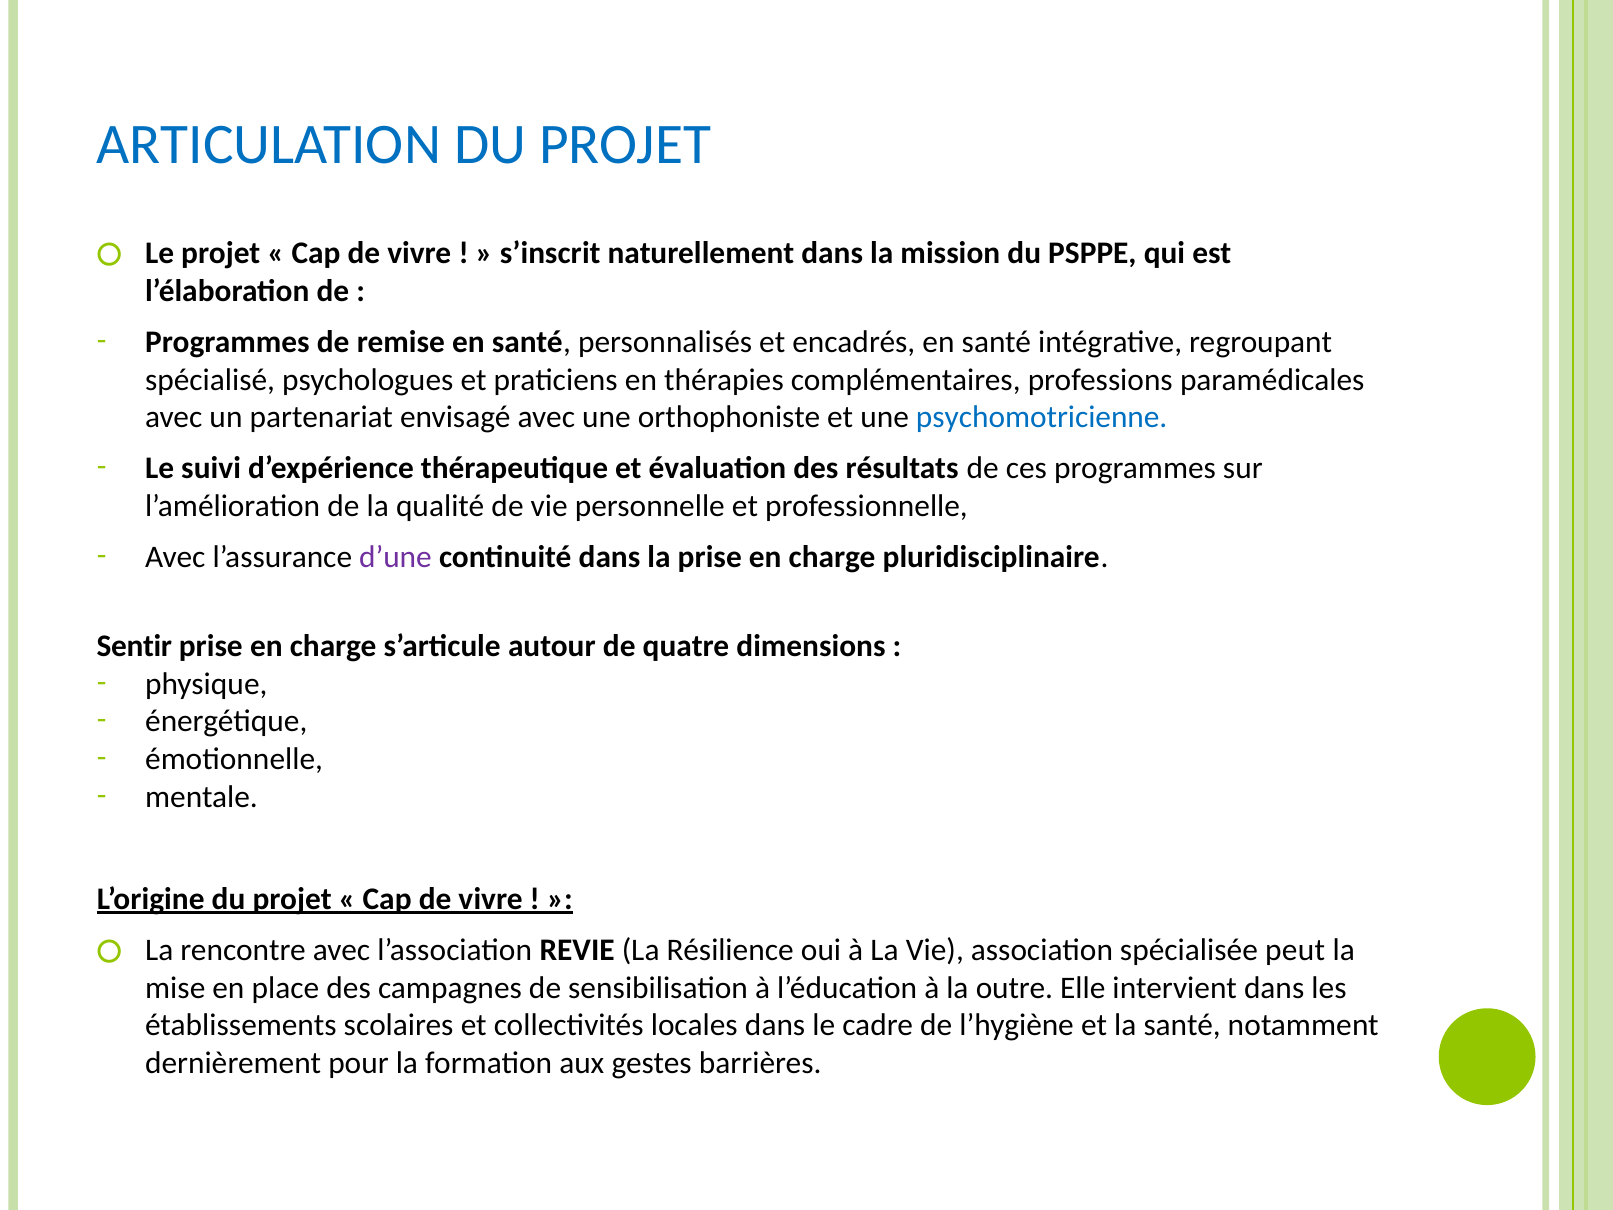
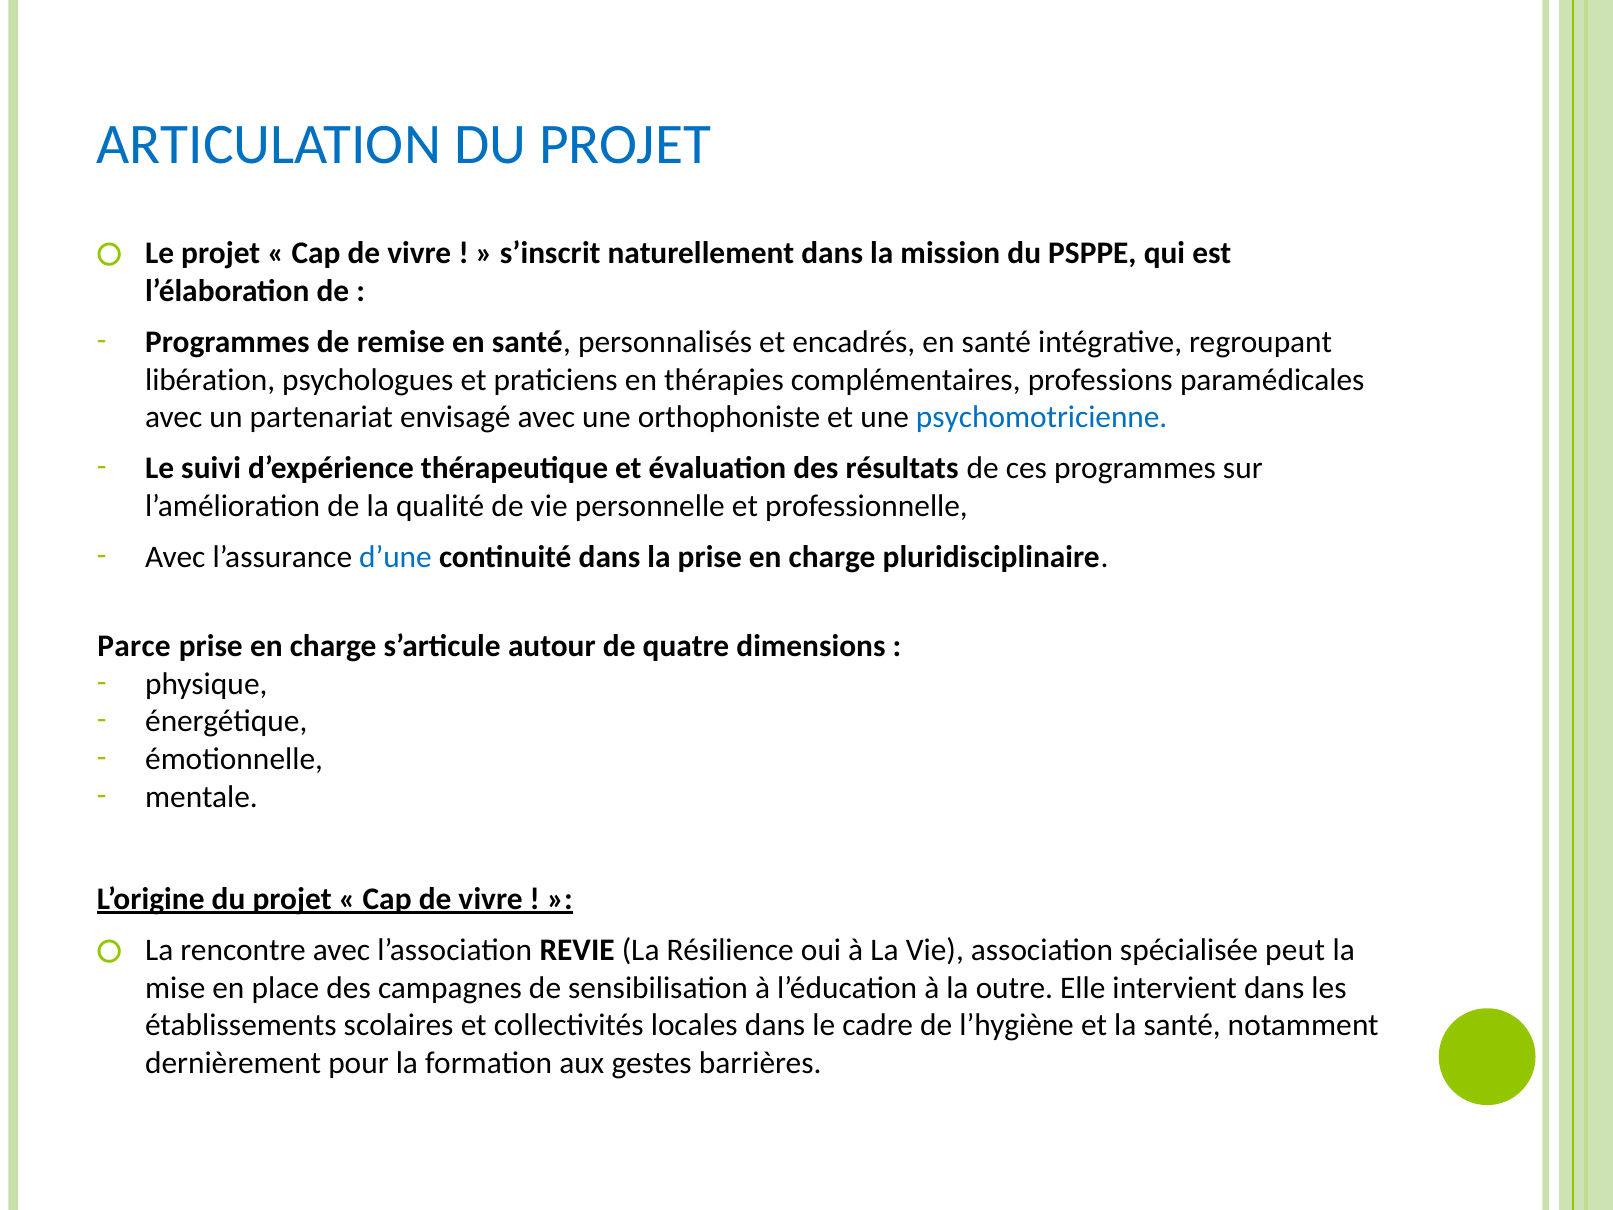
spécialisé: spécialisé -> libération
d’une colour: purple -> blue
Sentir: Sentir -> Parce
